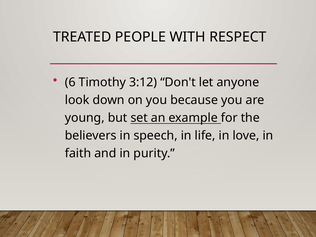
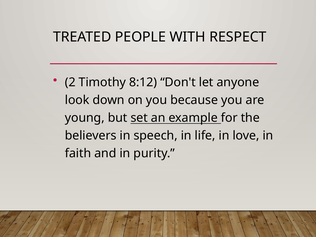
6: 6 -> 2
3:12: 3:12 -> 8:12
